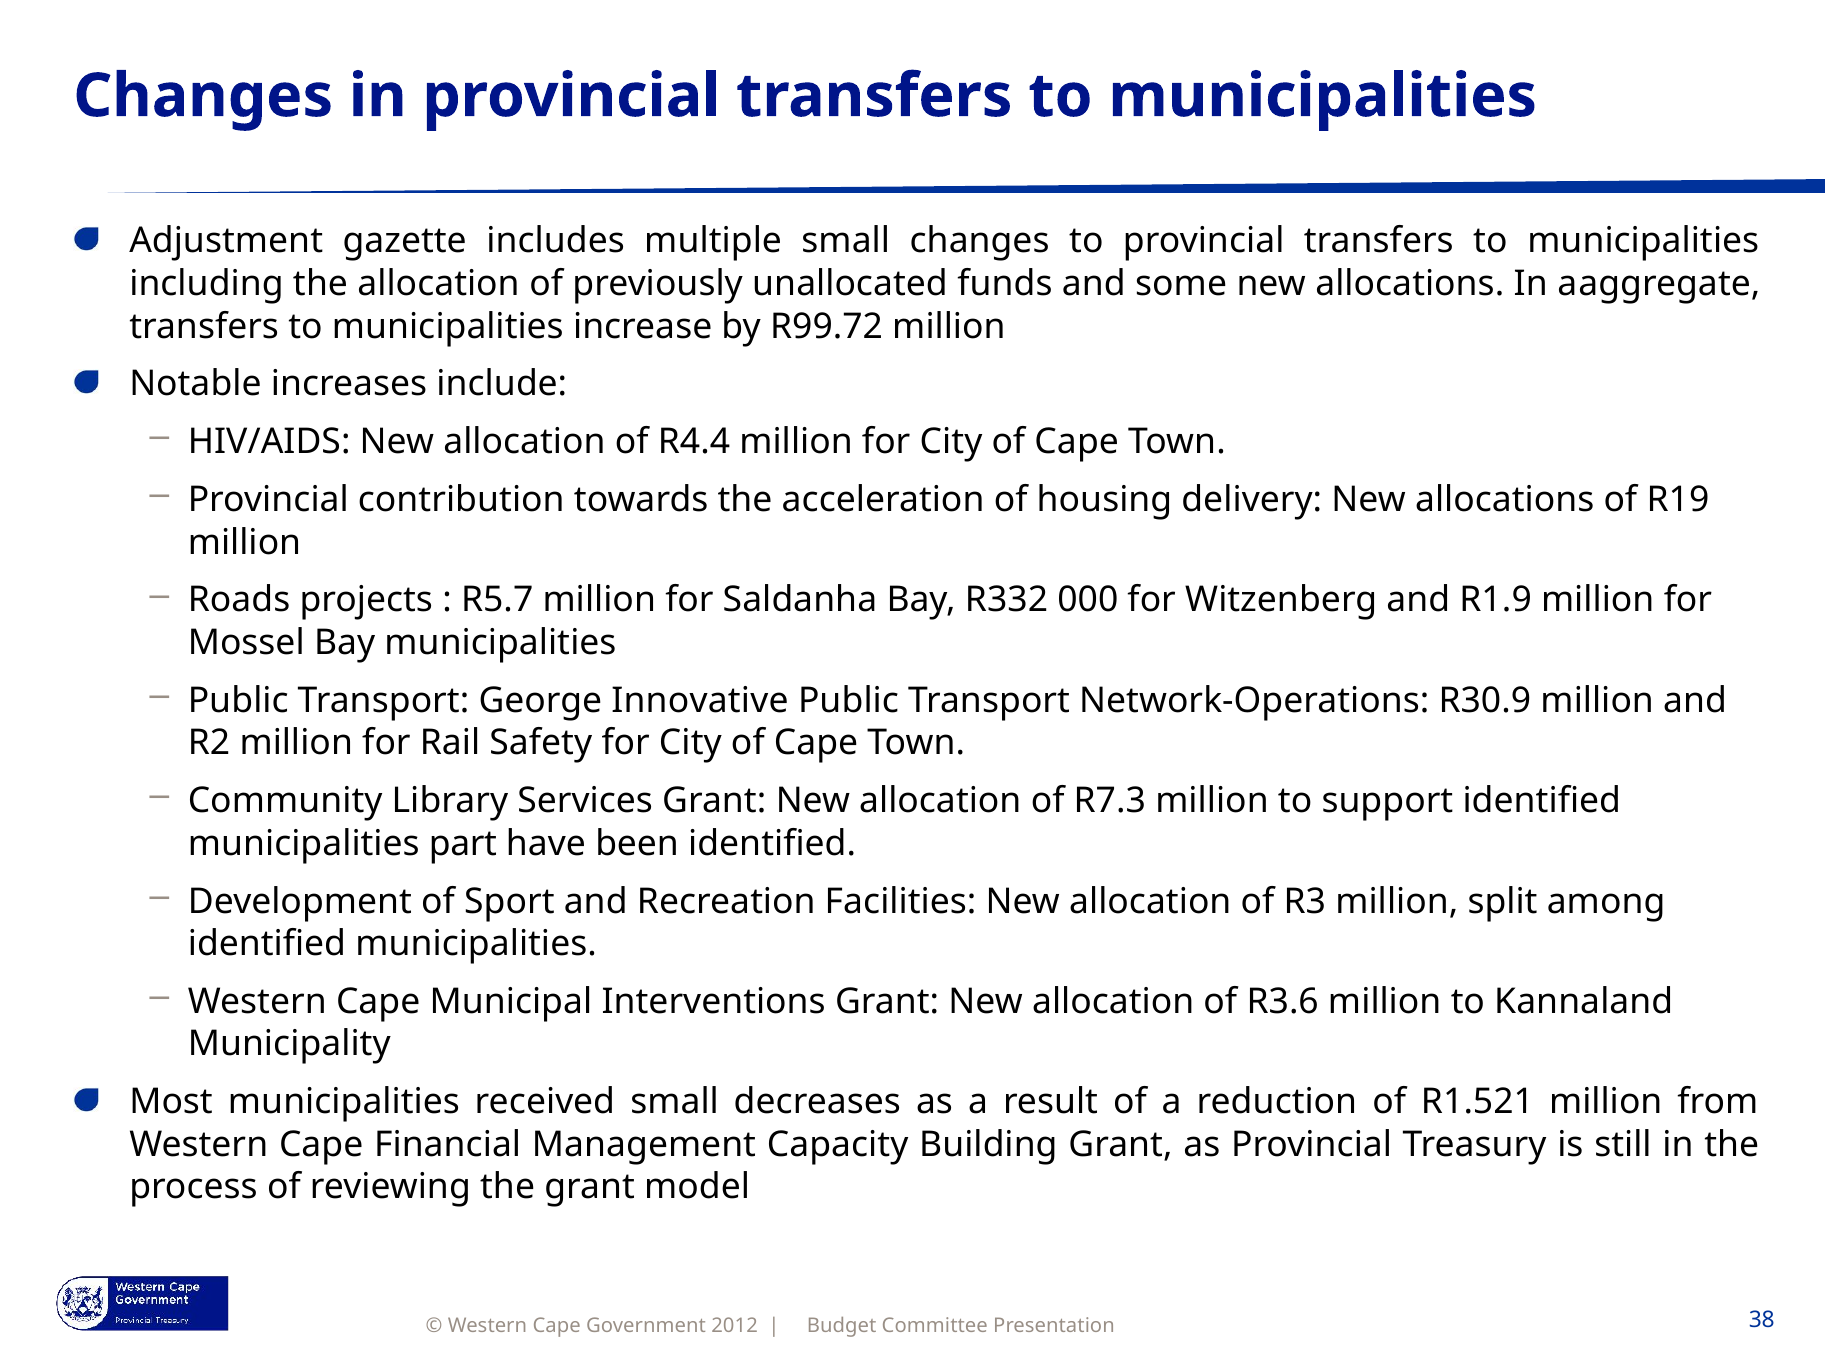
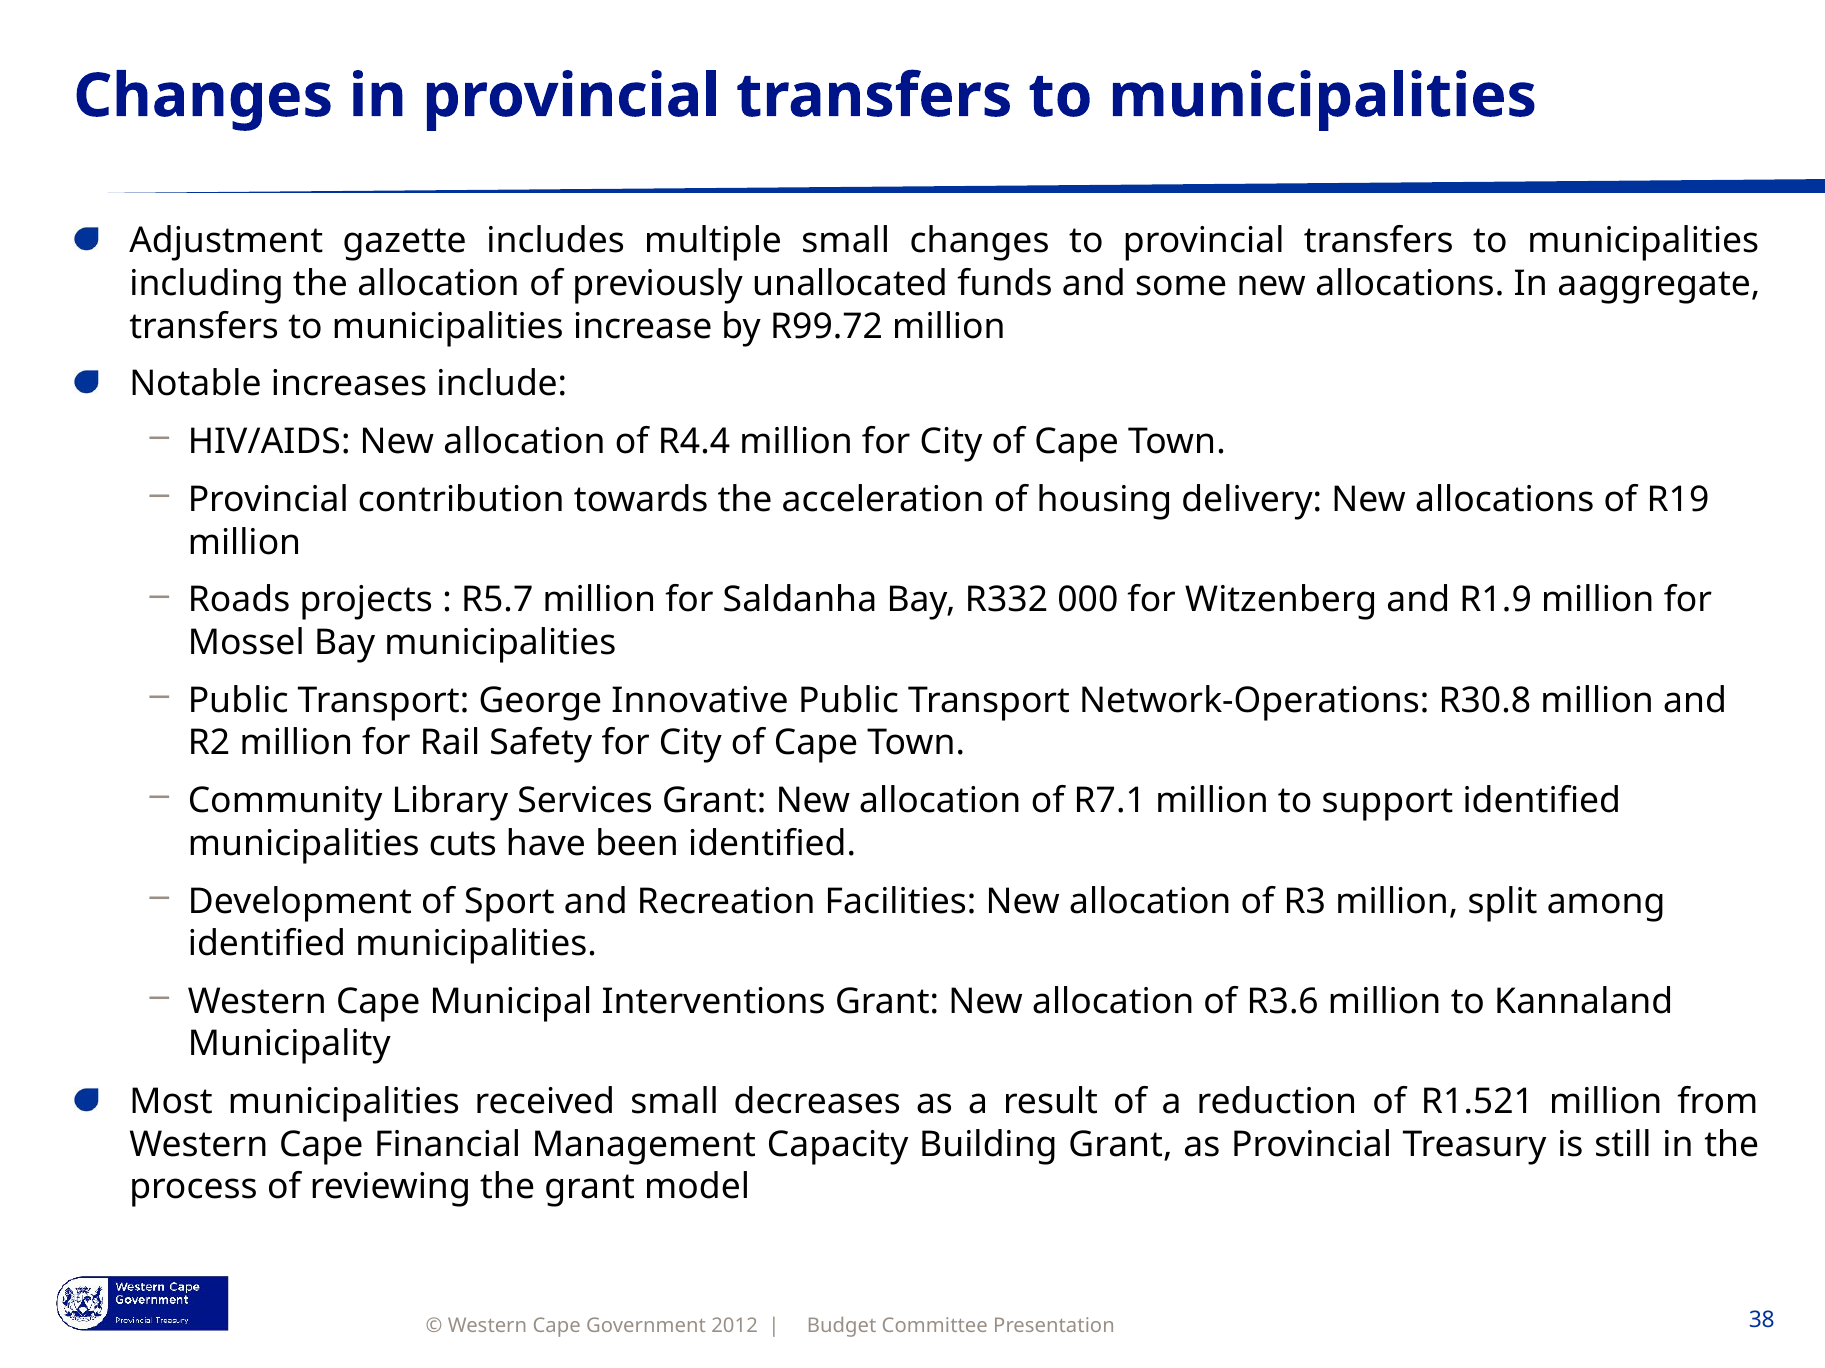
R30.9: R30.9 -> R30.8
R7.3: R7.3 -> R7.1
part: part -> cuts
